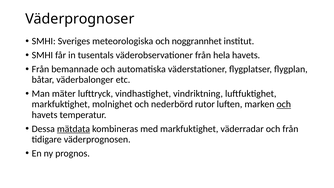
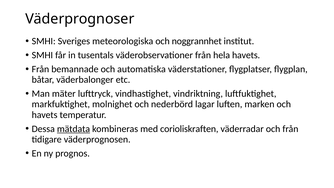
rutor: rutor -> lagar
och at (284, 104) underline: present -> none
med markfuktighet: markfuktighet -> corioliskraften
